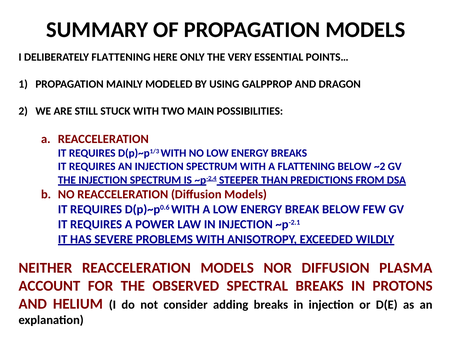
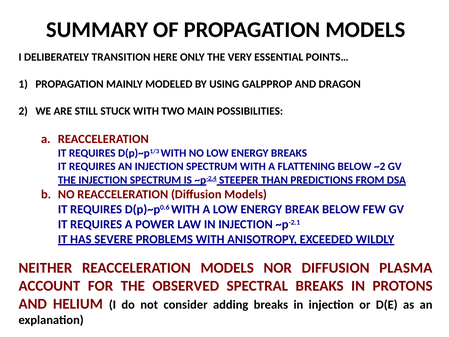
DELIBERATELY FLATTENING: FLATTENING -> TRANSITION
